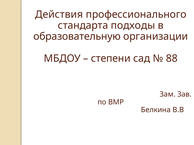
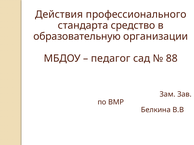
подходы: подходы -> средство
степени: степени -> педагог
